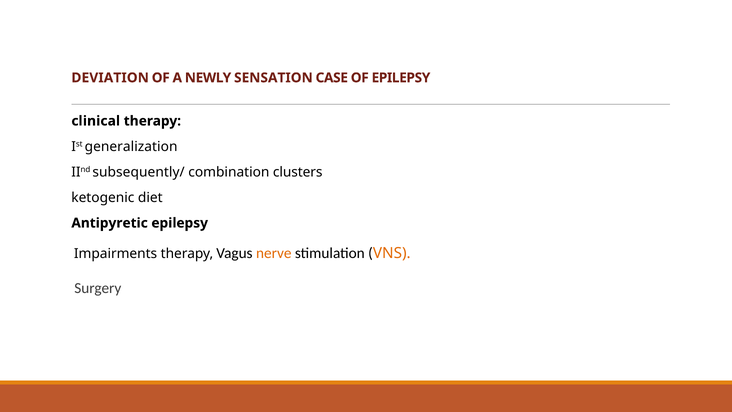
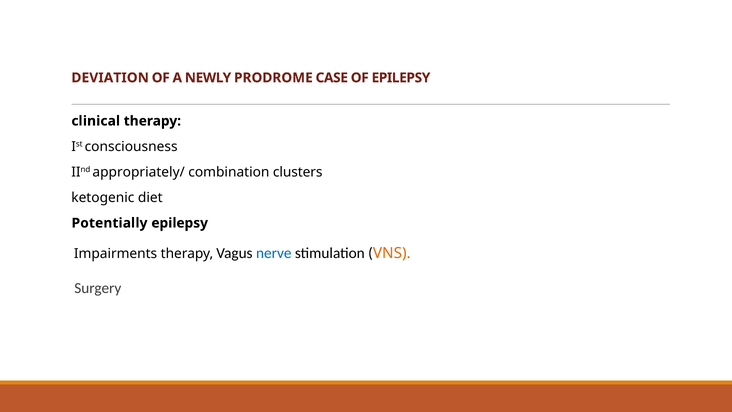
SENSATION: SENSATION -> PRODROME
generalization: generalization -> consciousness
subsequently/: subsequently/ -> appropriately/
Antipyretic: Antipyretic -> Potentially
nerve colour: orange -> blue
